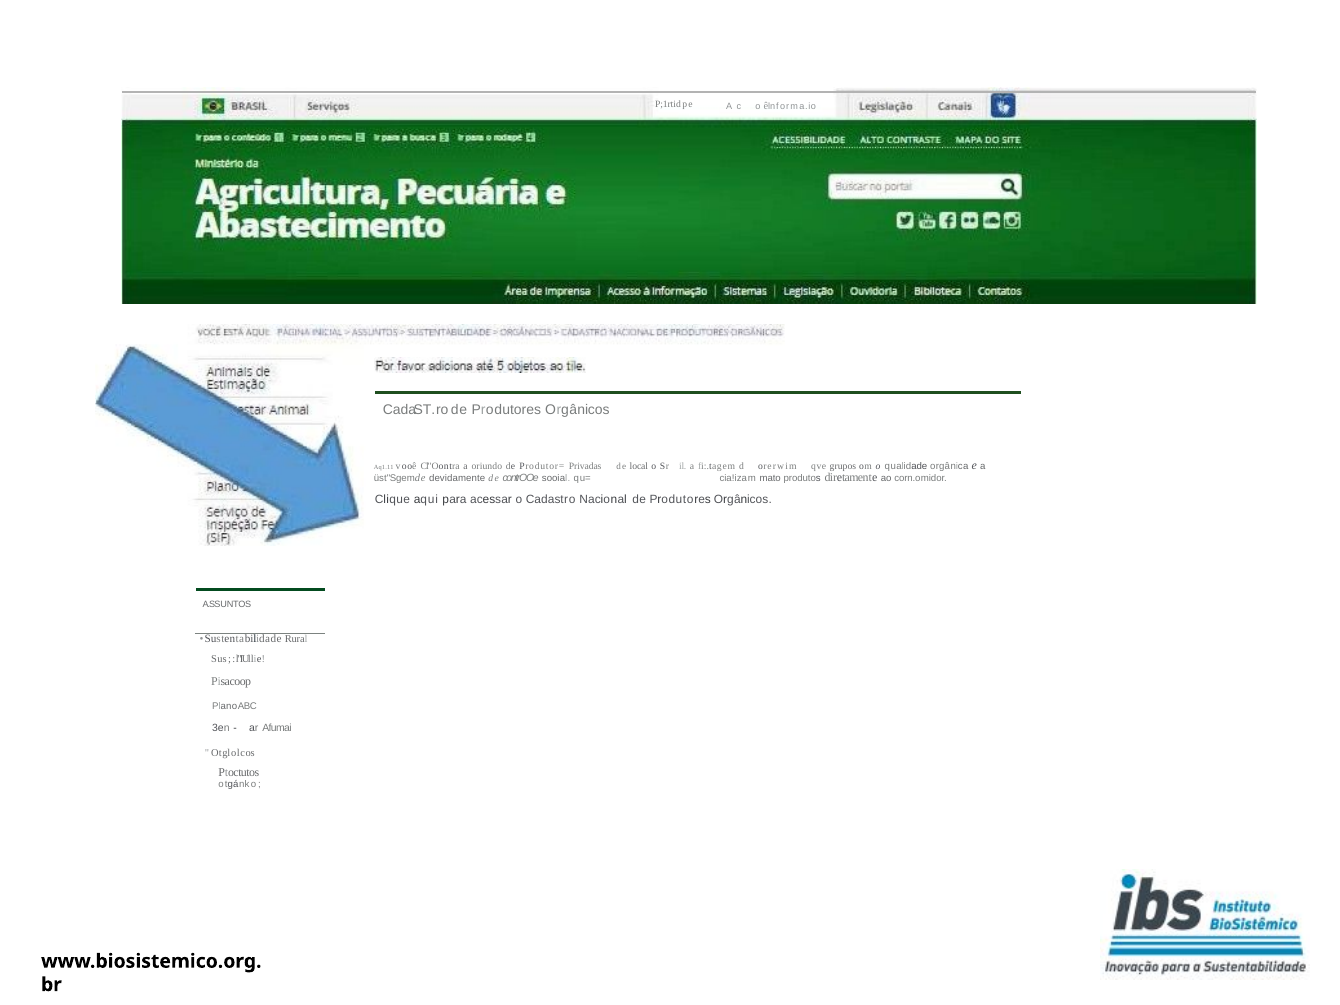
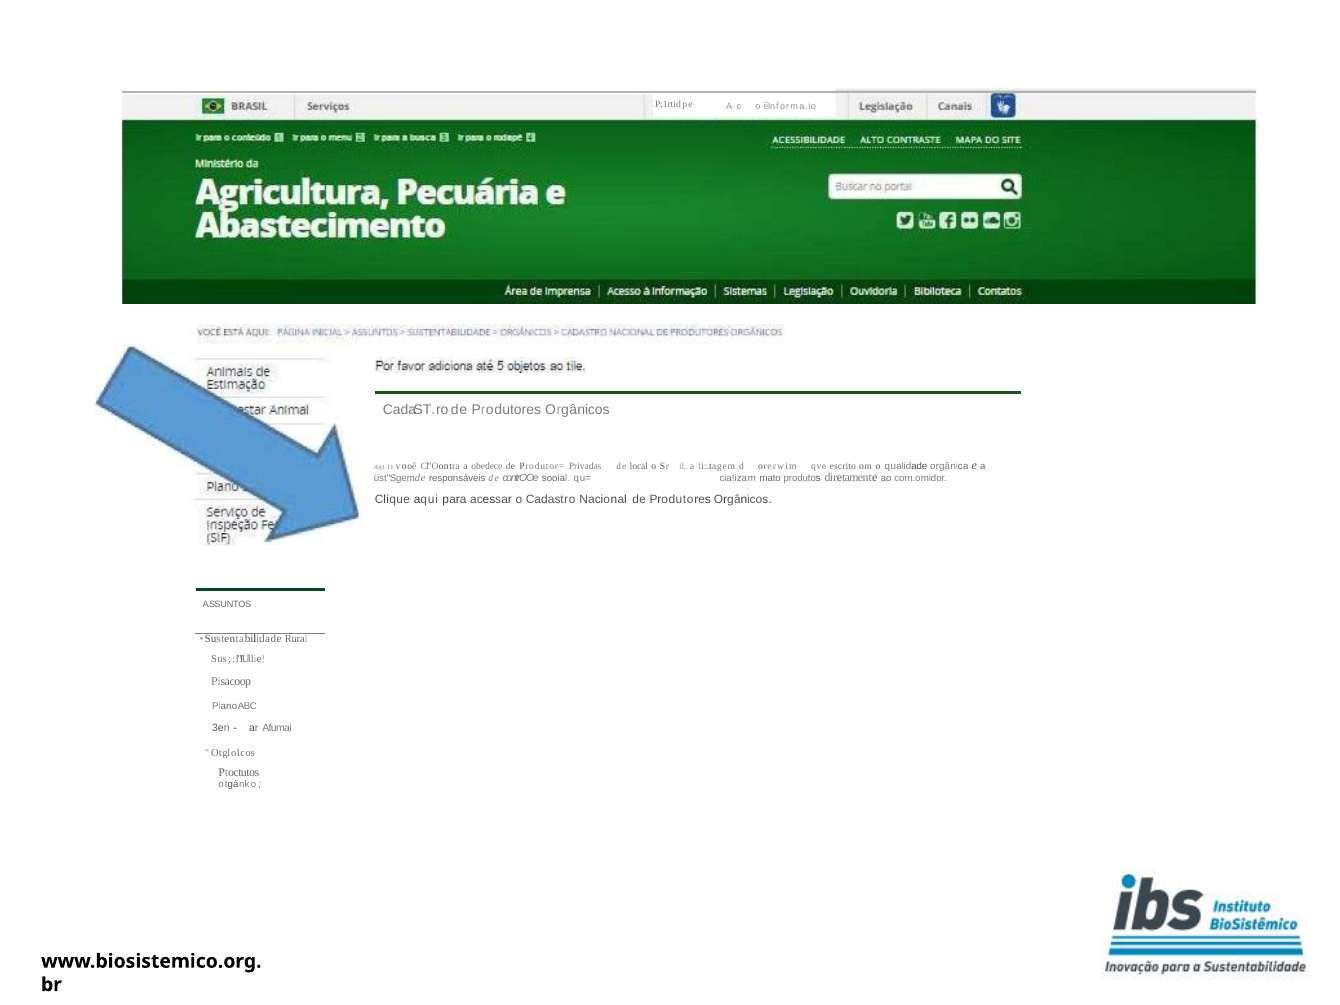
oriundo: oriundo -> obedece
grupos: grupos -> escrito
devidamente: devidamente -> responsáveis
